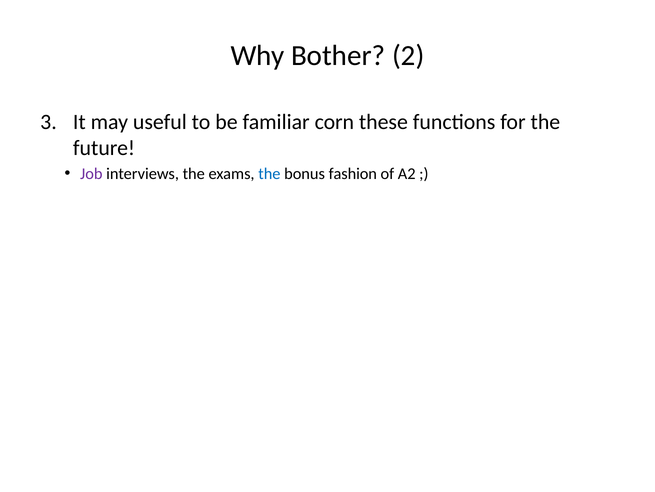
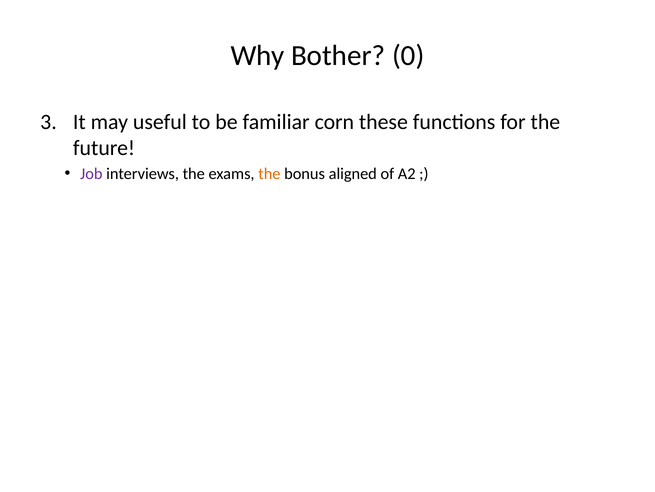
2: 2 -> 0
the at (269, 174) colour: blue -> orange
fashion: fashion -> aligned
